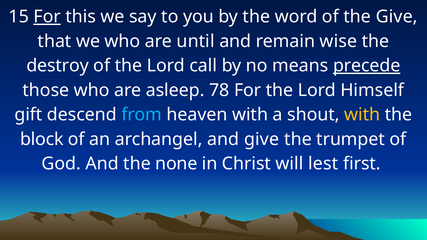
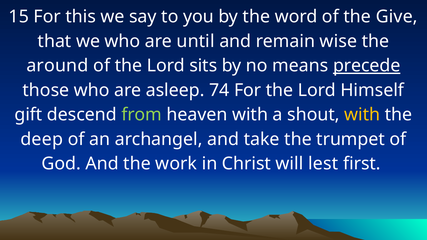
For at (47, 17) underline: present -> none
destroy: destroy -> around
call: call -> sits
78: 78 -> 74
from colour: light blue -> light green
block: block -> deep
and give: give -> take
none: none -> work
